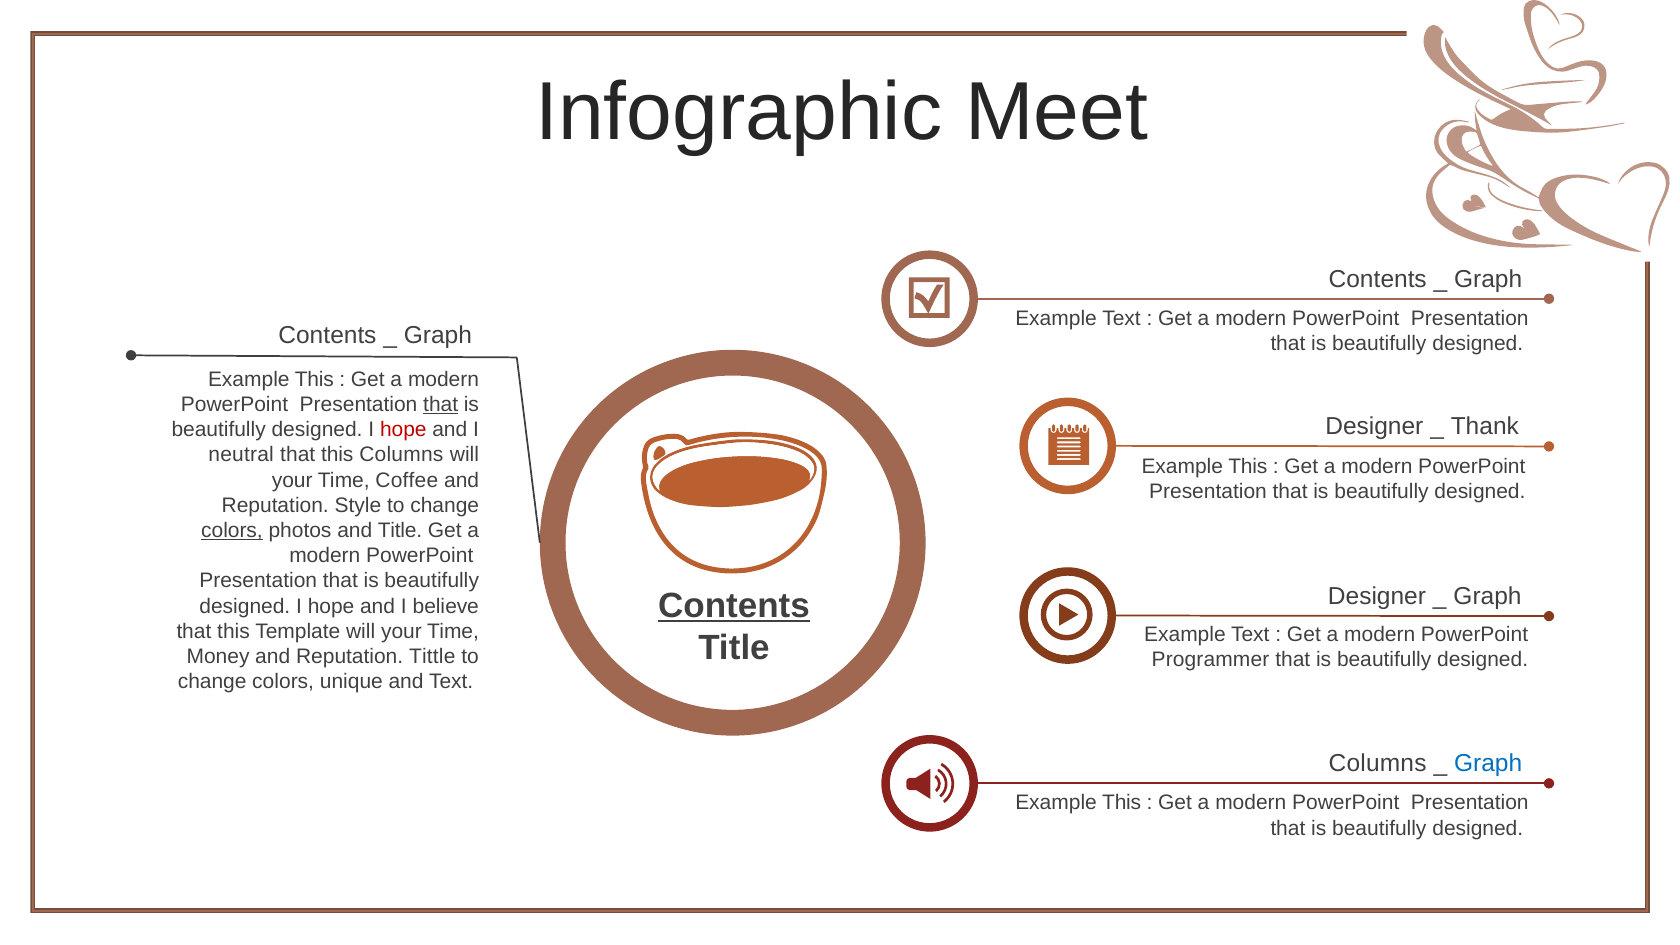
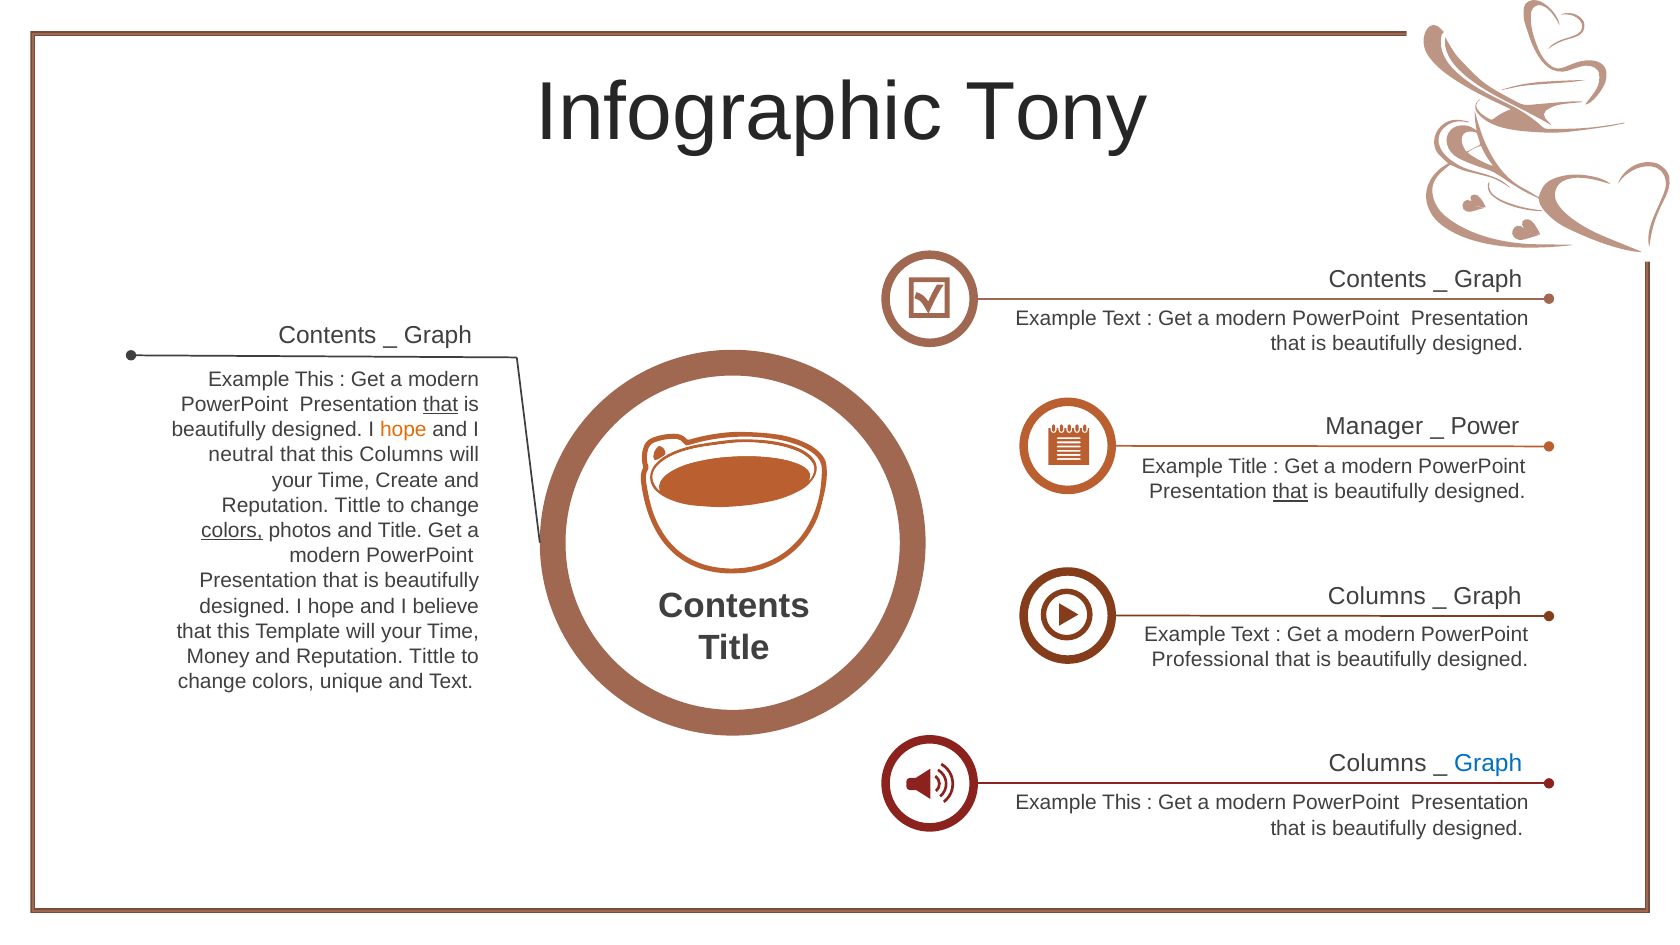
Meet: Meet -> Tony
Designer at (1374, 427): Designer -> Manager
Thank: Thank -> Power
hope at (403, 430) colour: red -> orange
This at (1248, 467): This -> Title
Coffee: Coffee -> Create
that at (1290, 492) underline: none -> present
Style at (358, 505): Style -> Tittle
Designer at (1377, 596): Designer -> Columns
Contents at (734, 606) underline: present -> none
Programmer: Programmer -> Professional
